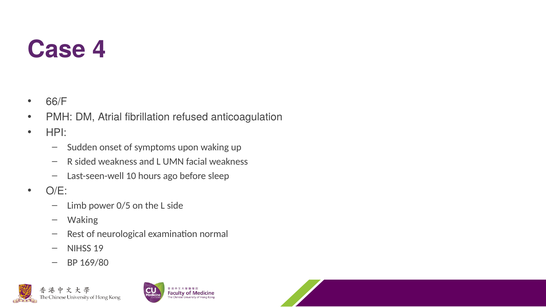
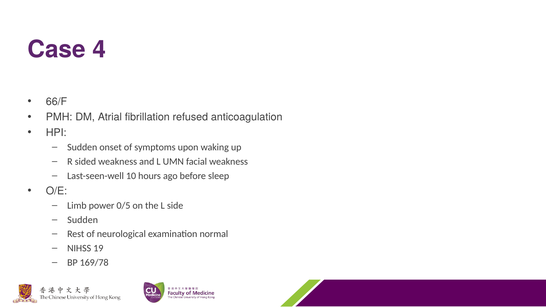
Waking at (83, 220): Waking -> Sudden
169/80: 169/80 -> 169/78
